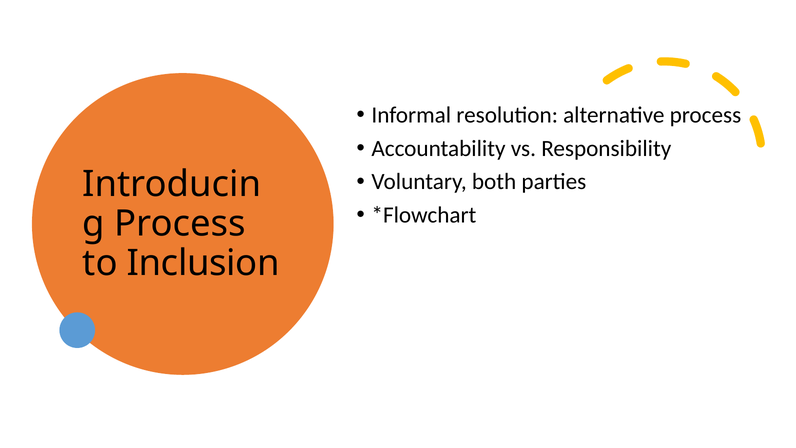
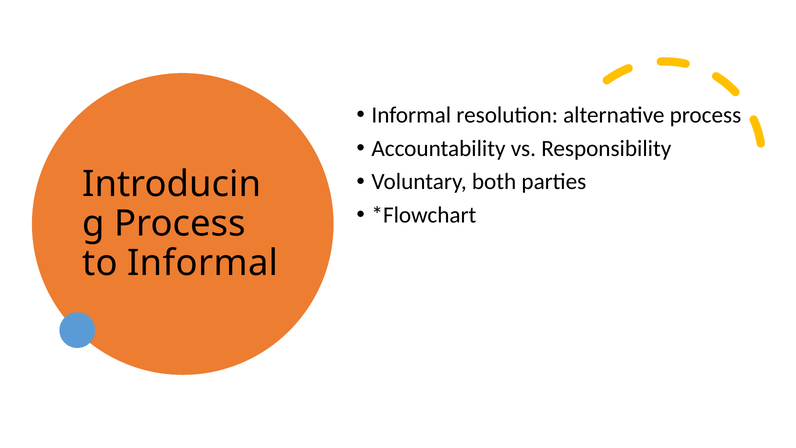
to Inclusion: Inclusion -> Informal
